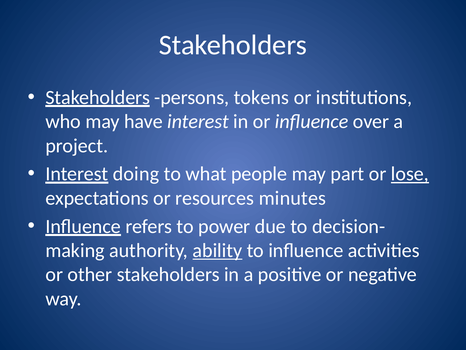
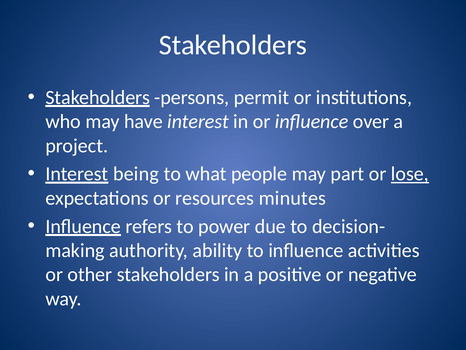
tokens: tokens -> permit
doing: doing -> being
ability underline: present -> none
